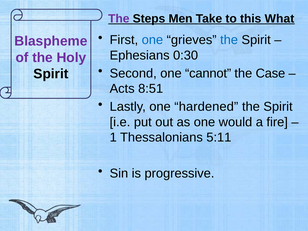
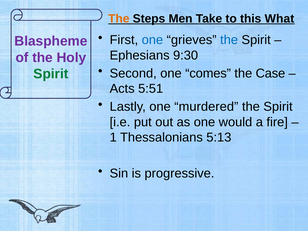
The at (119, 19) colour: purple -> orange
0:30: 0:30 -> 9:30
cannot: cannot -> comes
Spirit at (51, 74) colour: black -> green
8:51: 8:51 -> 5:51
hardened: hardened -> murdered
5:11: 5:11 -> 5:13
